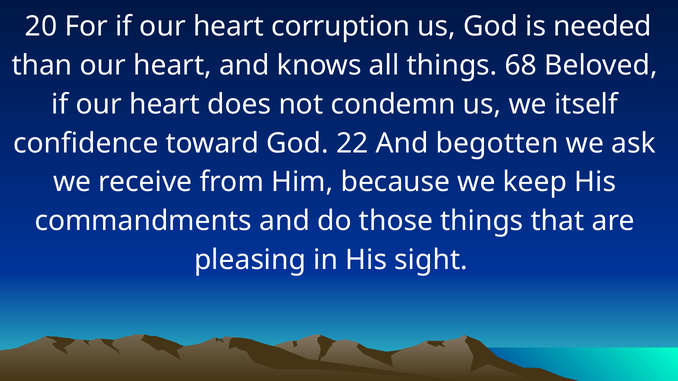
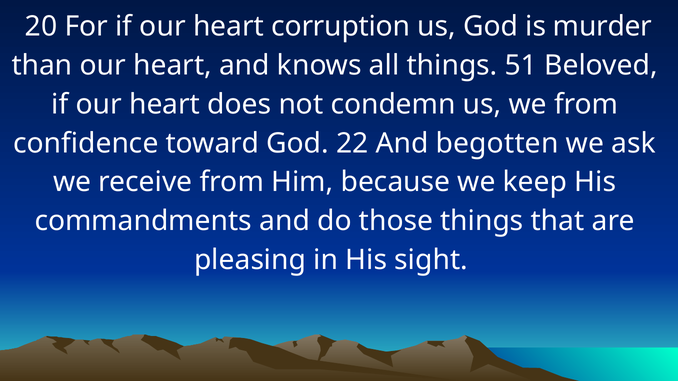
needed: needed -> murder
68: 68 -> 51
we itself: itself -> from
